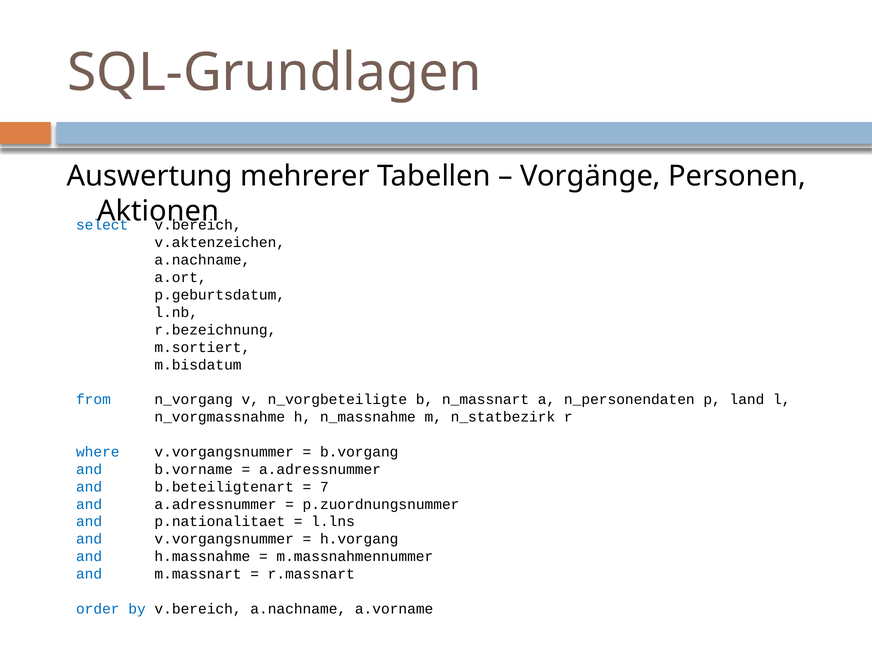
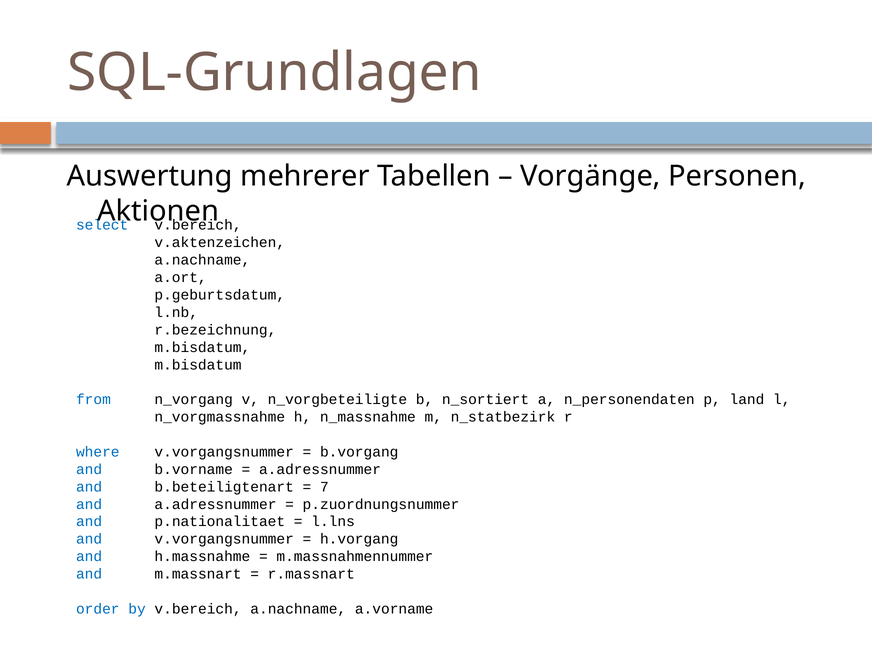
m.sortiert at (202, 347): m.sortiert -> m.bisdatum
n_massnart: n_massnart -> n_sortiert
